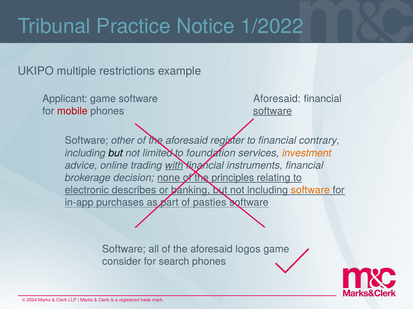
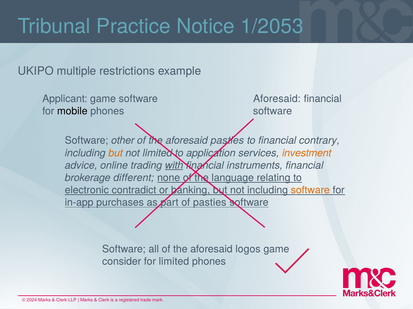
1/2022: 1/2022 -> 1/2053
mobile colour: red -> black
software at (273, 111) underline: present -> none
aforesaid register: register -> pasties
but at (116, 153) colour: black -> orange
foundation: foundation -> application
decision: decision -> different
principles: principles -> language
describes: describes -> contradict
for search: search -> limited
